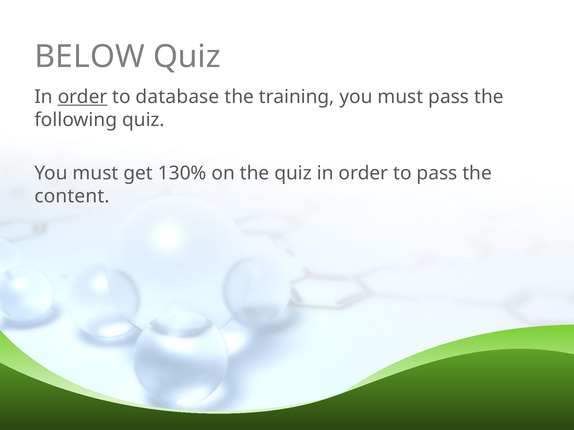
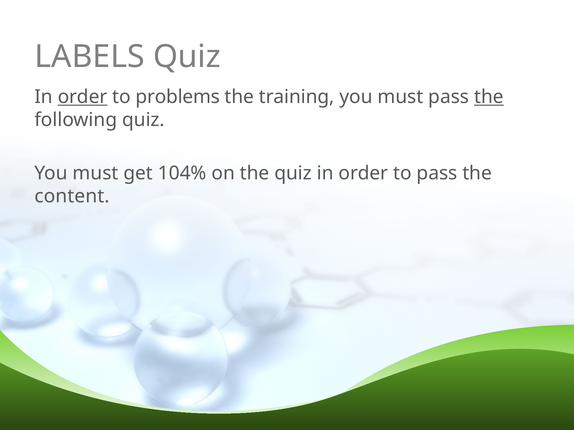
BELOW: BELOW -> LABELS
database: database -> problems
the at (489, 97) underline: none -> present
130%: 130% -> 104%
